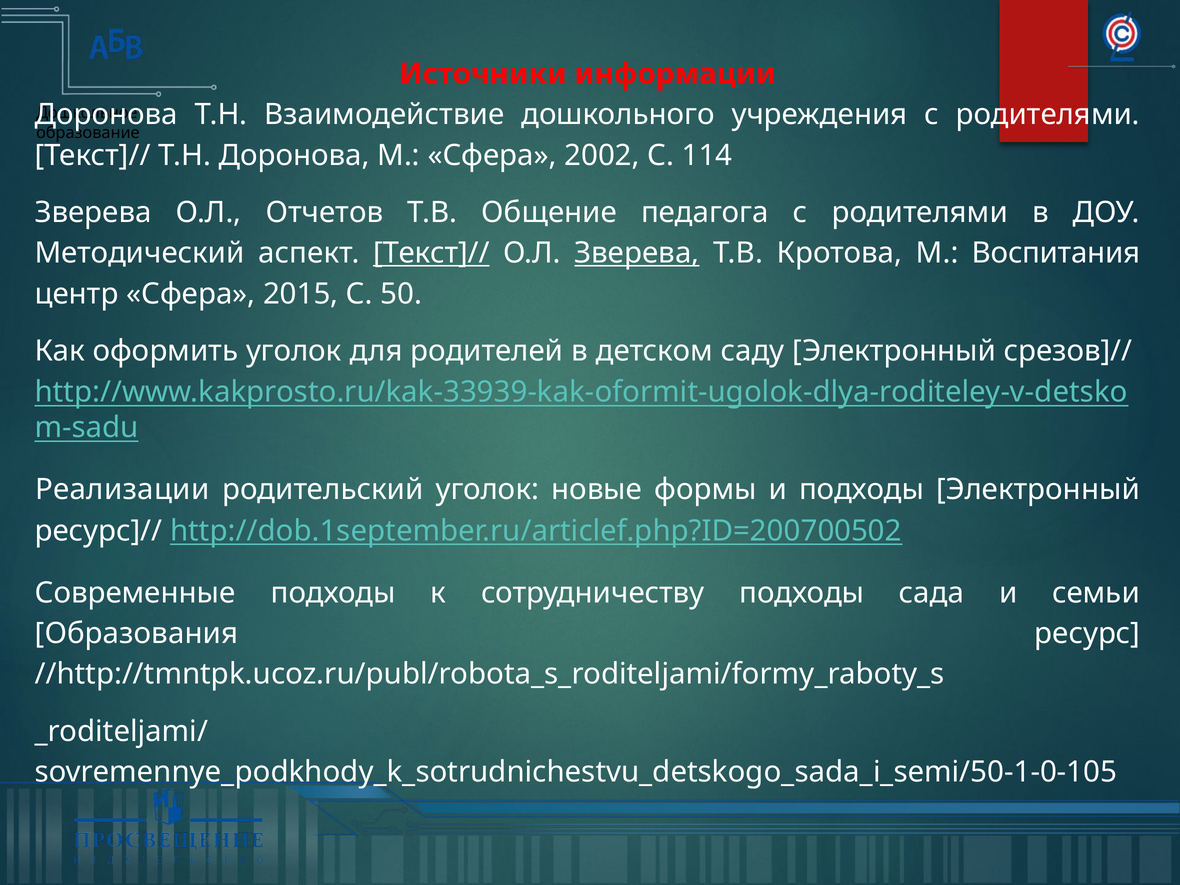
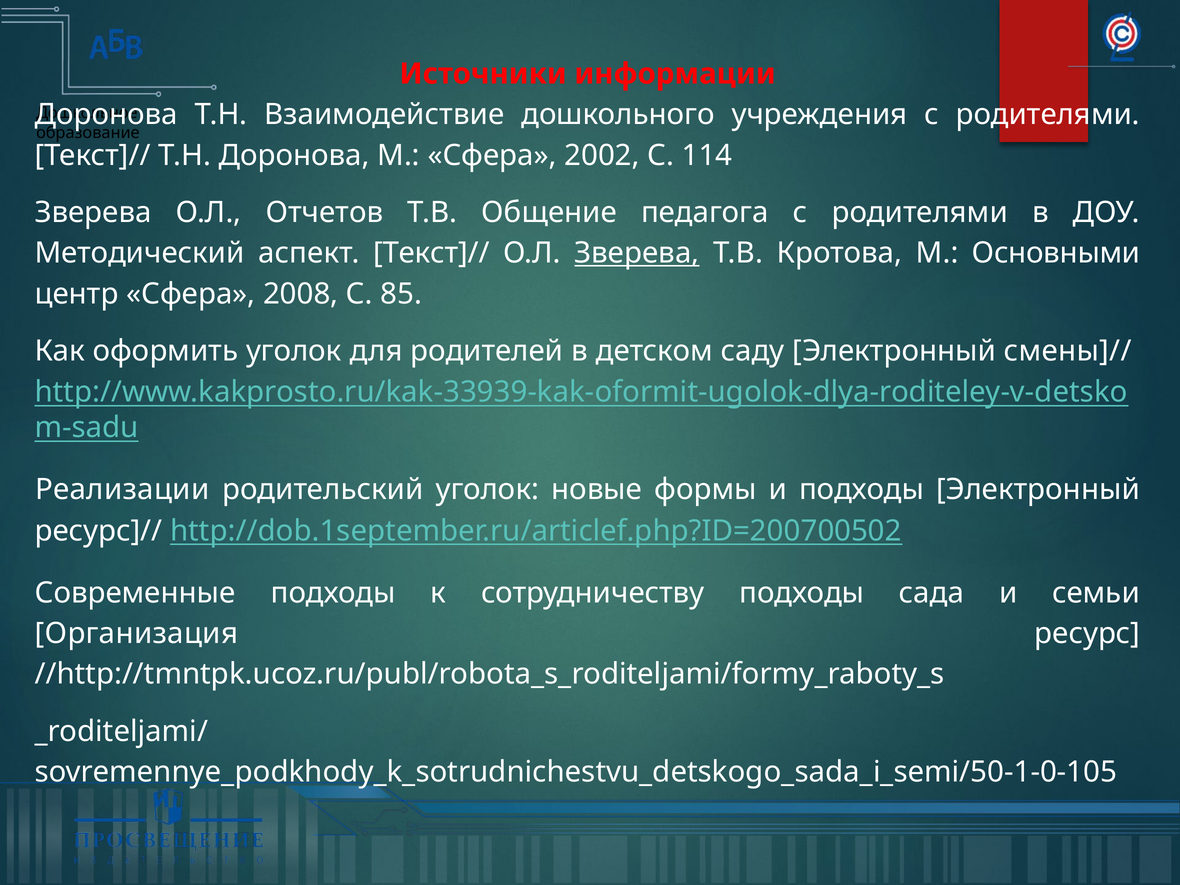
Текст]// at (431, 253) underline: present -> none
Воспитания: Воспитания -> Основными
2015: 2015 -> 2008
50: 50 -> 85
срезов]//: срезов]// -> смены]//
Образования: Образования -> Организация
